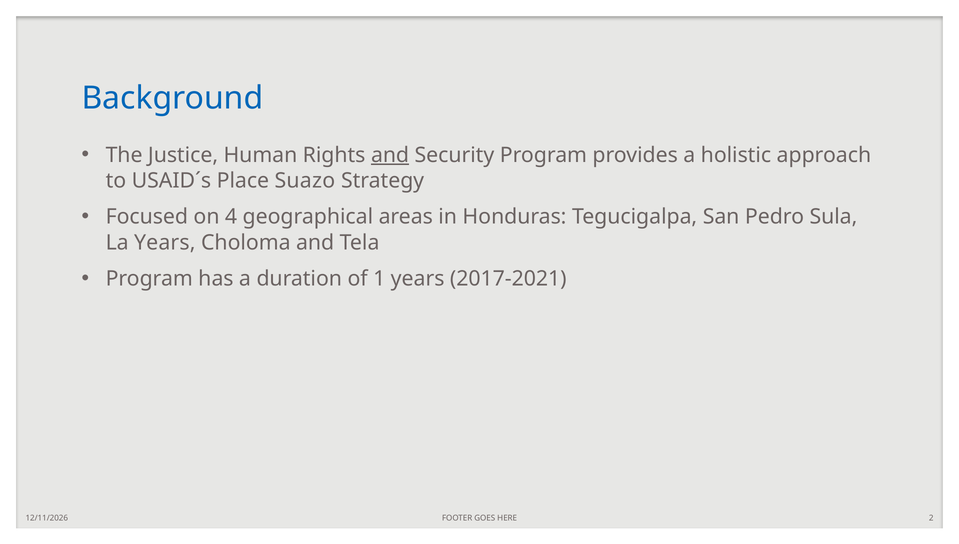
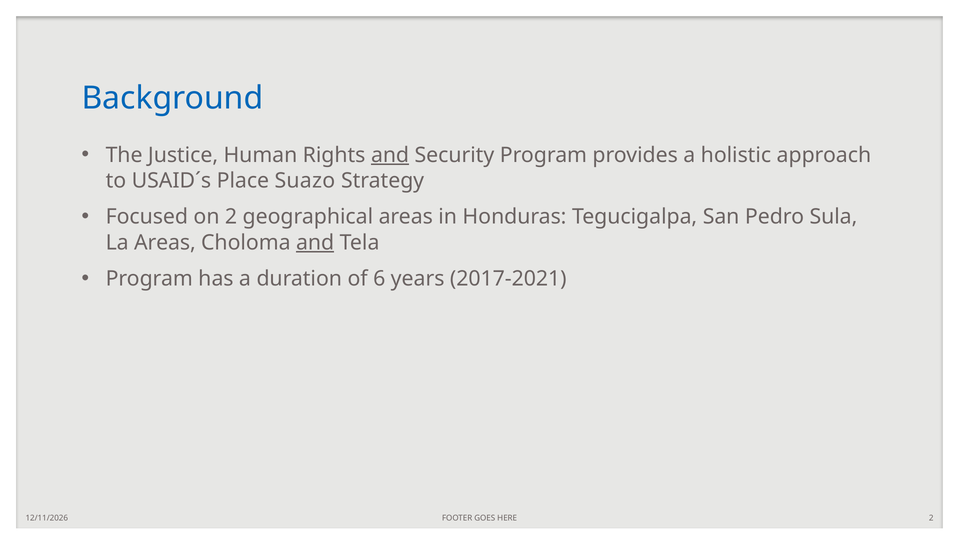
on 4: 4 -> 2
La Years: Years -> Areas
and at (315, 242) underline: none -> present
1: 1 -> 6
